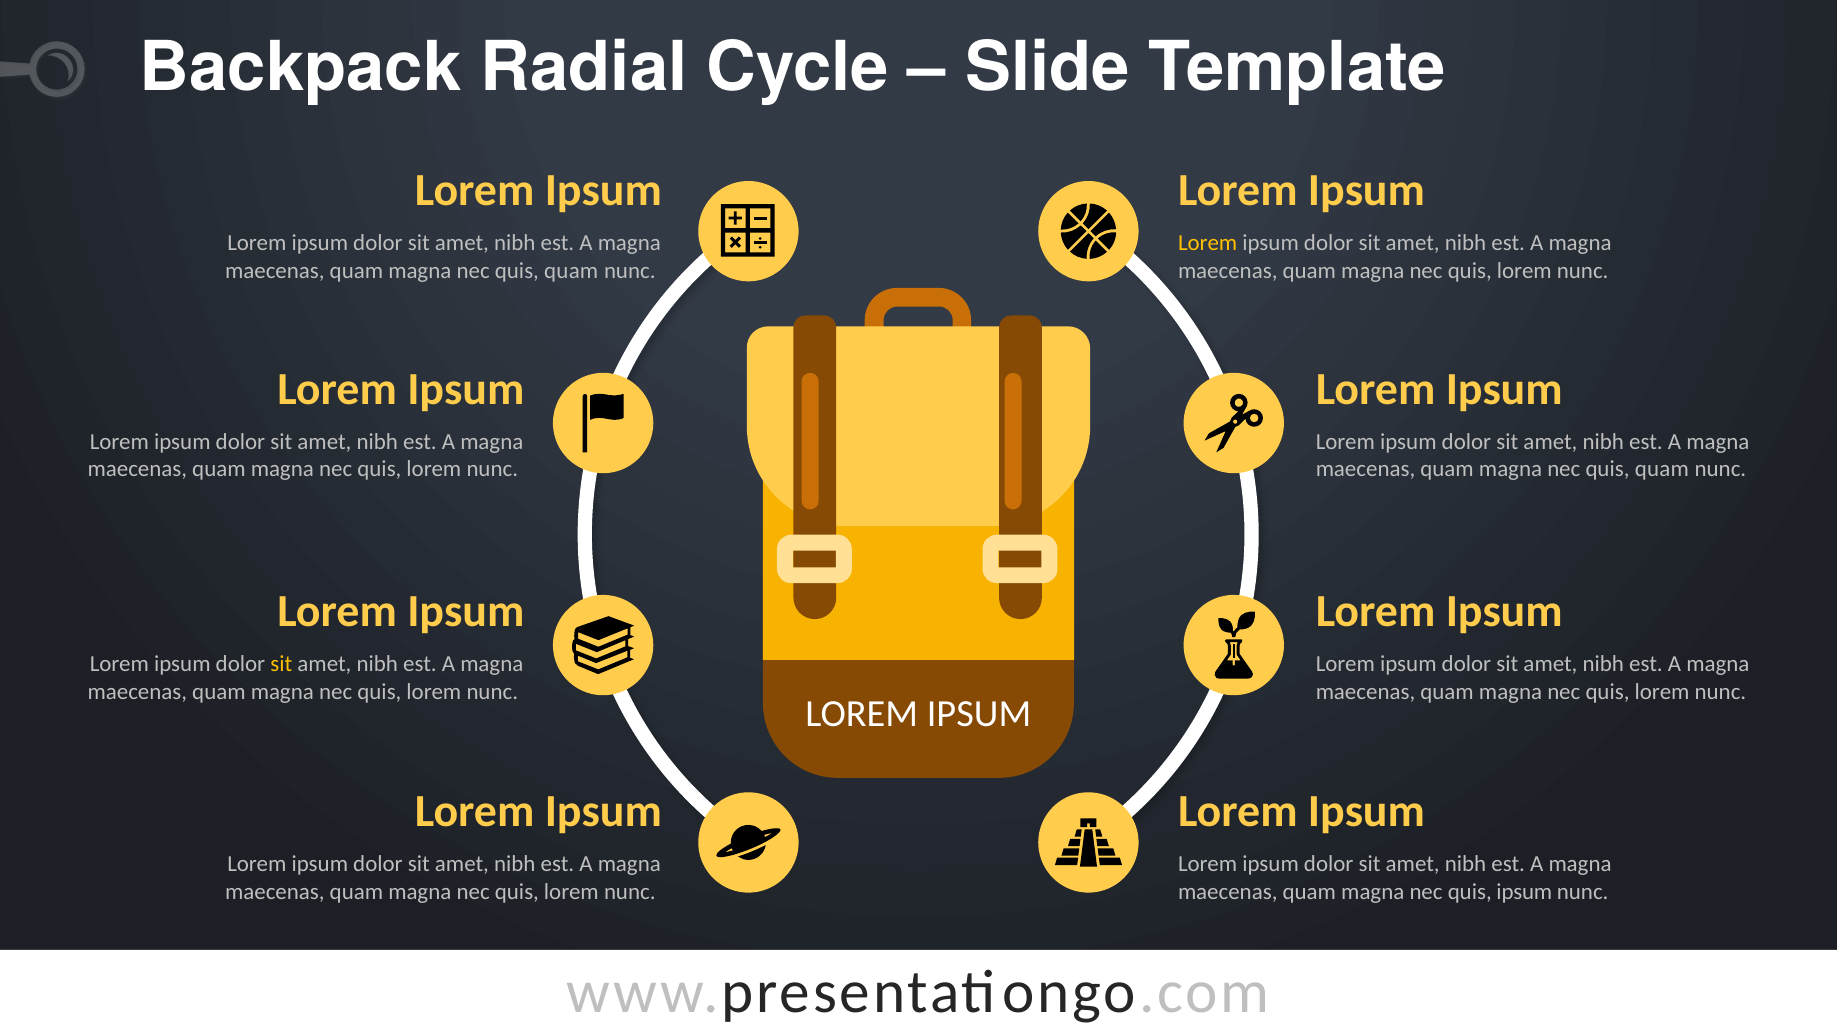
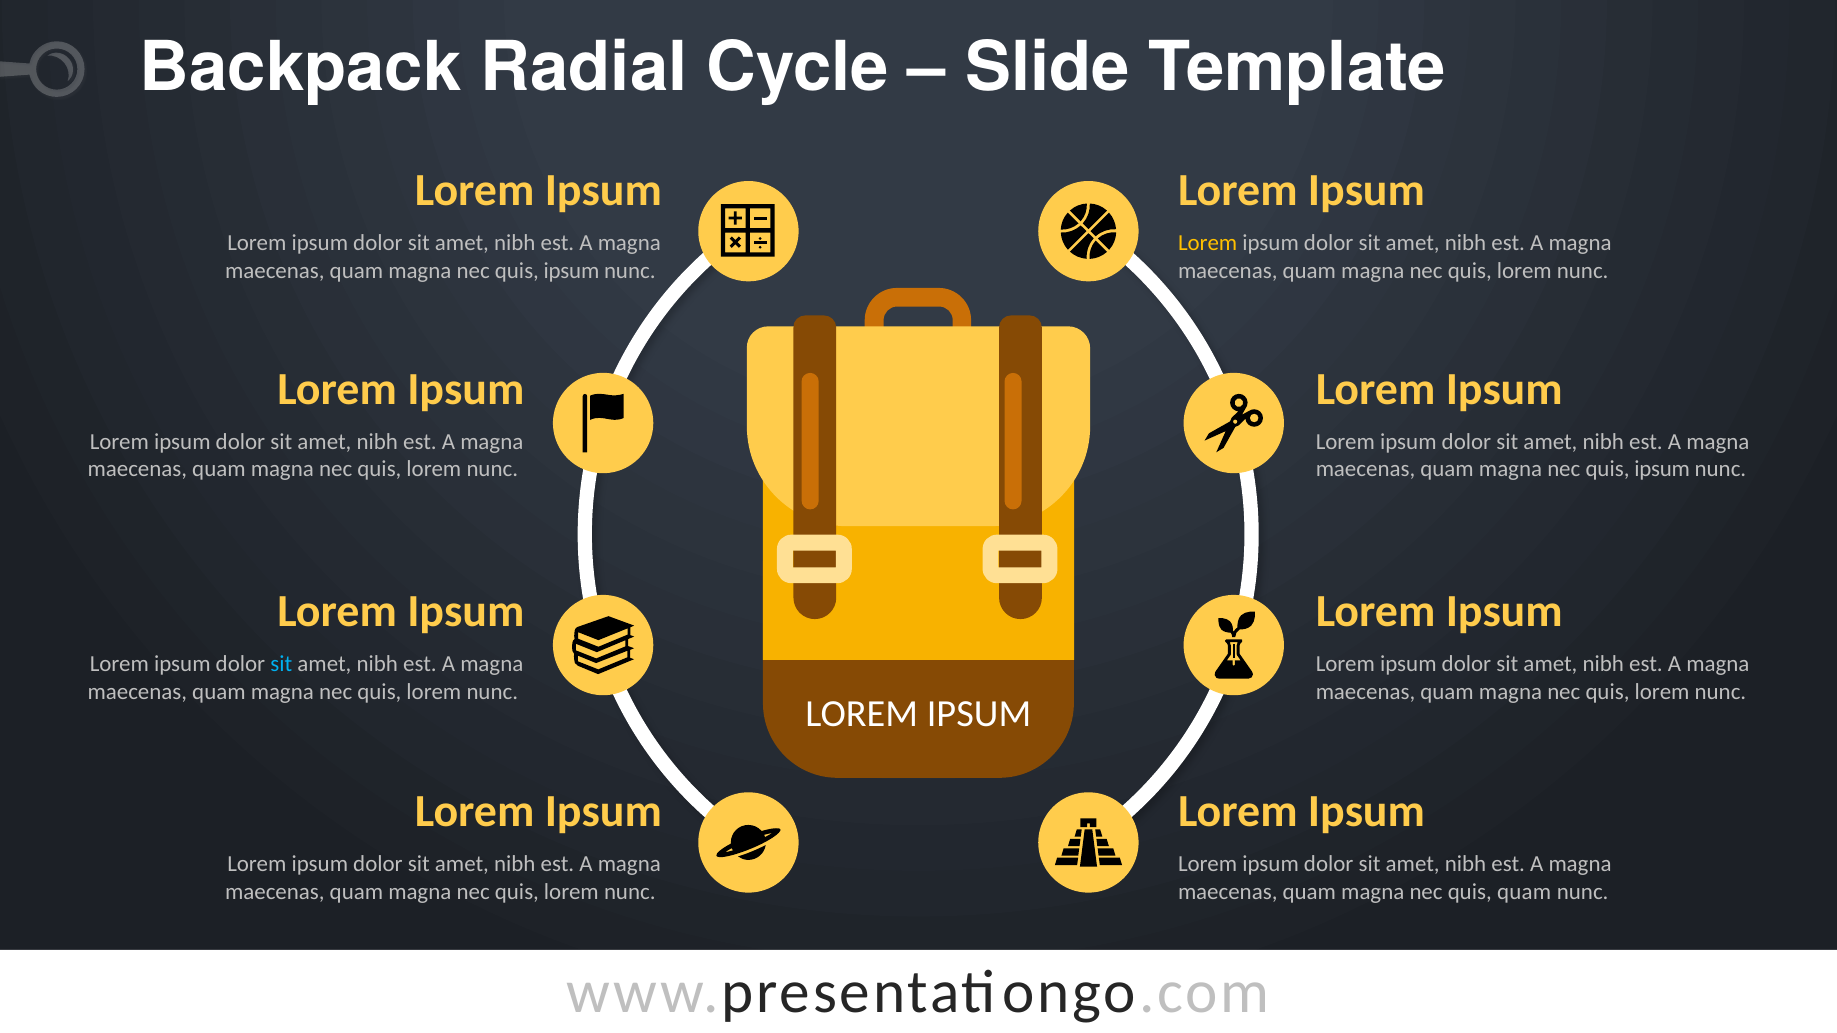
quam at (571, 271): quam -> ipsum
quam at (1662, 469): quam -> ipsum
sit at (281, 664) colour: yellow -> light blue
quis ipsum: ipsum -> quam
